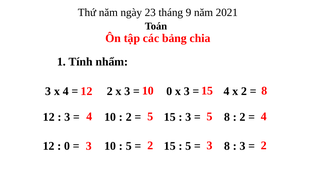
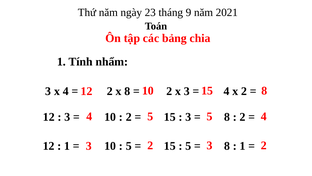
2 x 3: 3 -> 8
0 at (169, 91): 0 -> 2
0 at (67, 146): 0 -> 1
3 at (243, 146): 3 -> 1
